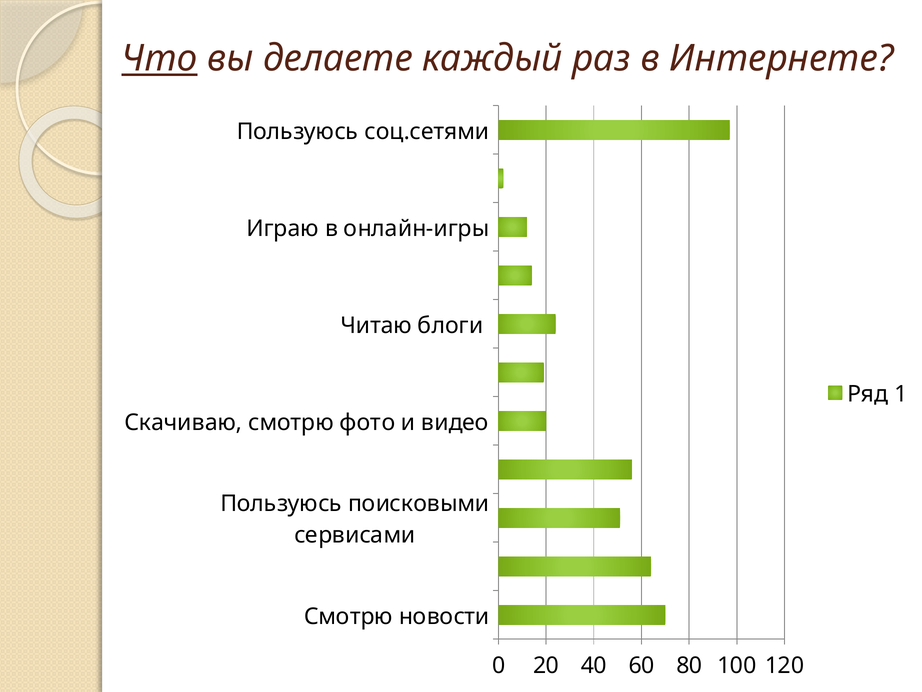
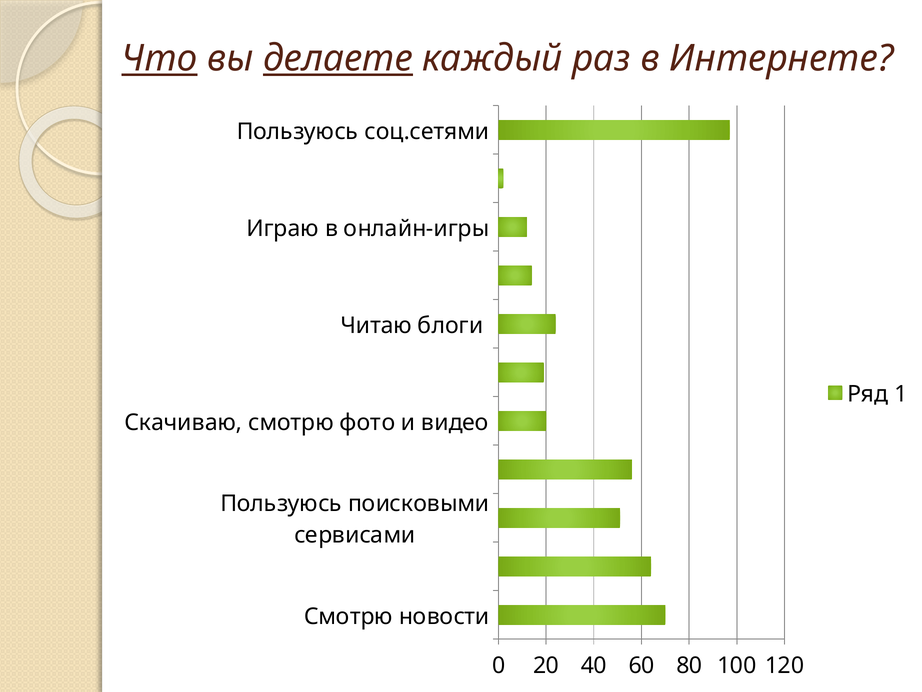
делаете underline: none -> present
